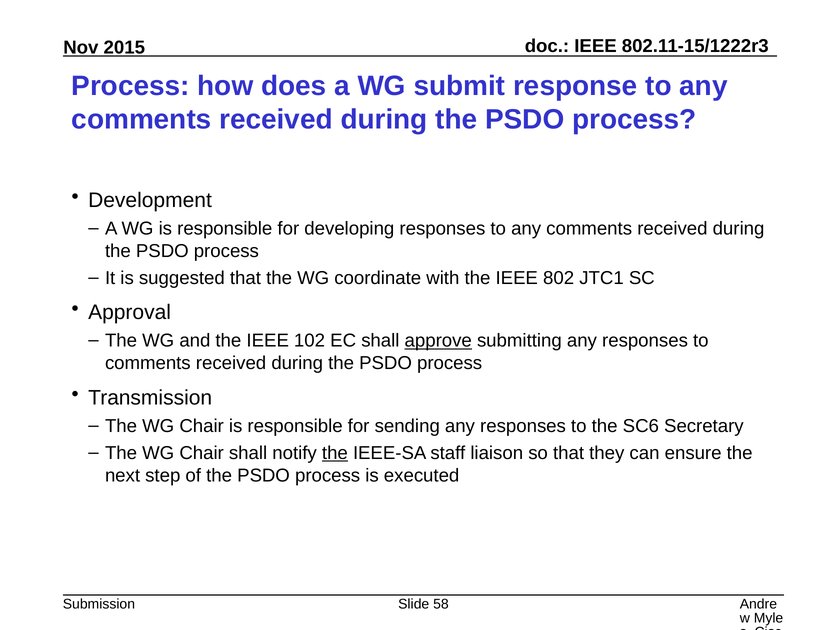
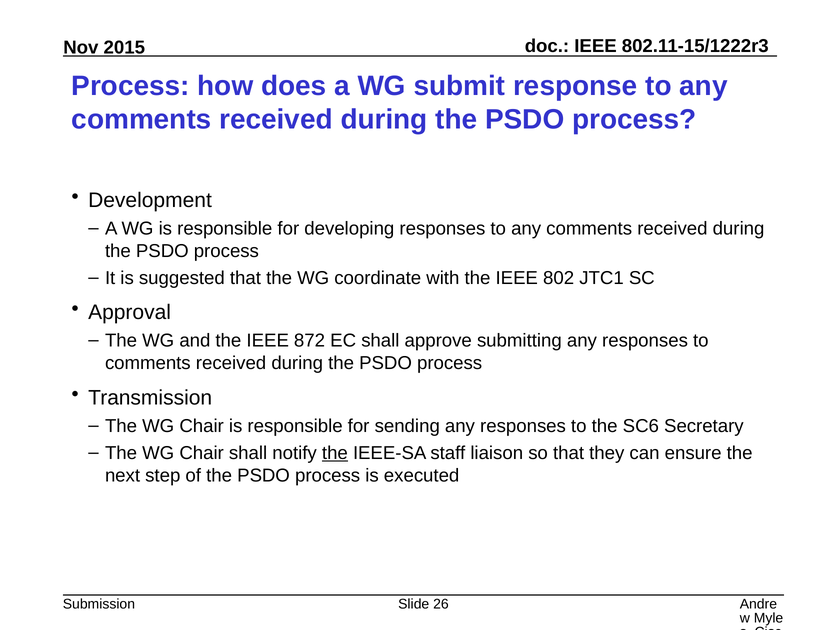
102: 102 -> 872
approve underline: present -> none
58: 58 -> 26
